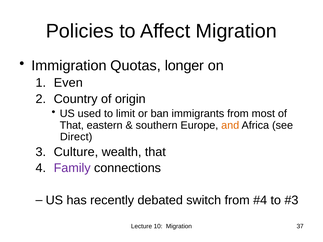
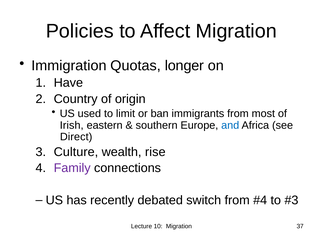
Even: Even -> Have
That at (72, 125): That -> Irish
and colour: orange -> blue
wealth that: that -> rise
